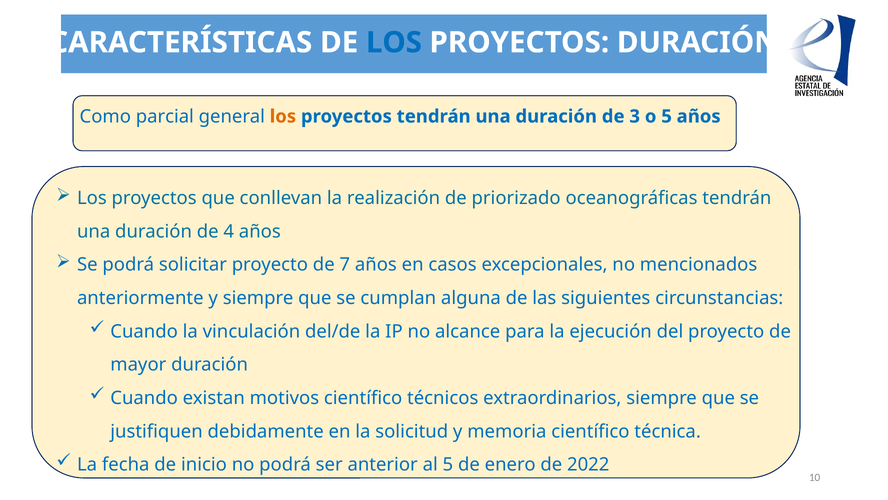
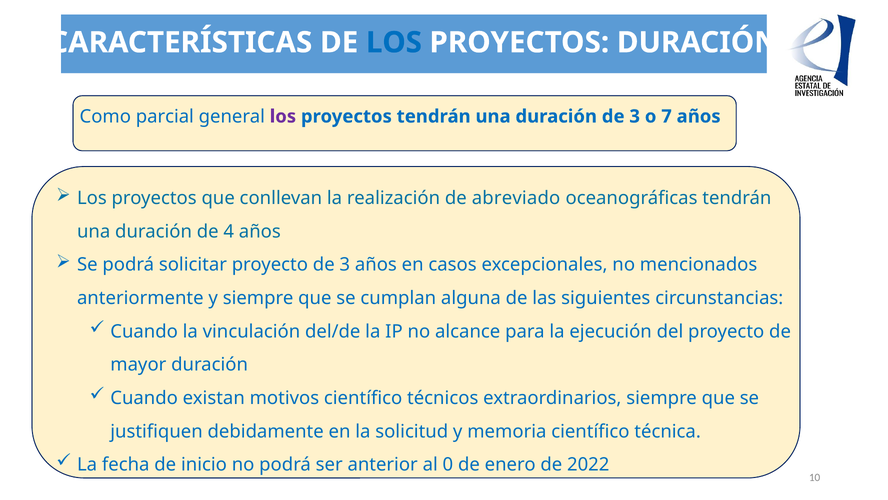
los at (283, 116) colour: orange -> purple
o 5: 5 -> 7
priorizado: priorizado -> abreviado
proyecto de 7: 7 -> 3
al 5: 5 -> 0
